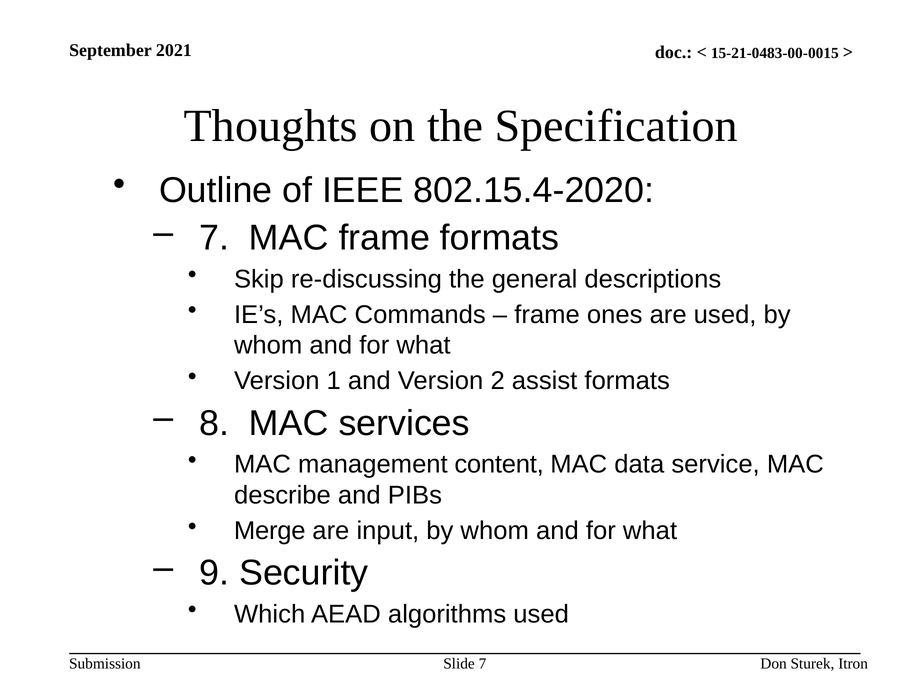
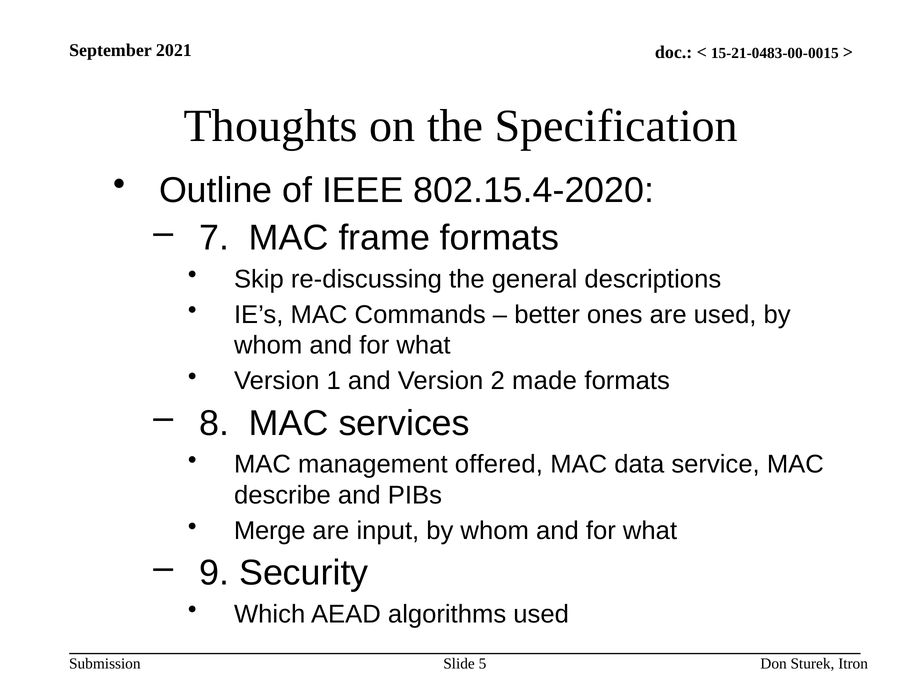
frame at (547, 314): frame -> better
assist: assist -> made
content: content -> offered
Slide 7: 7 -> 5
